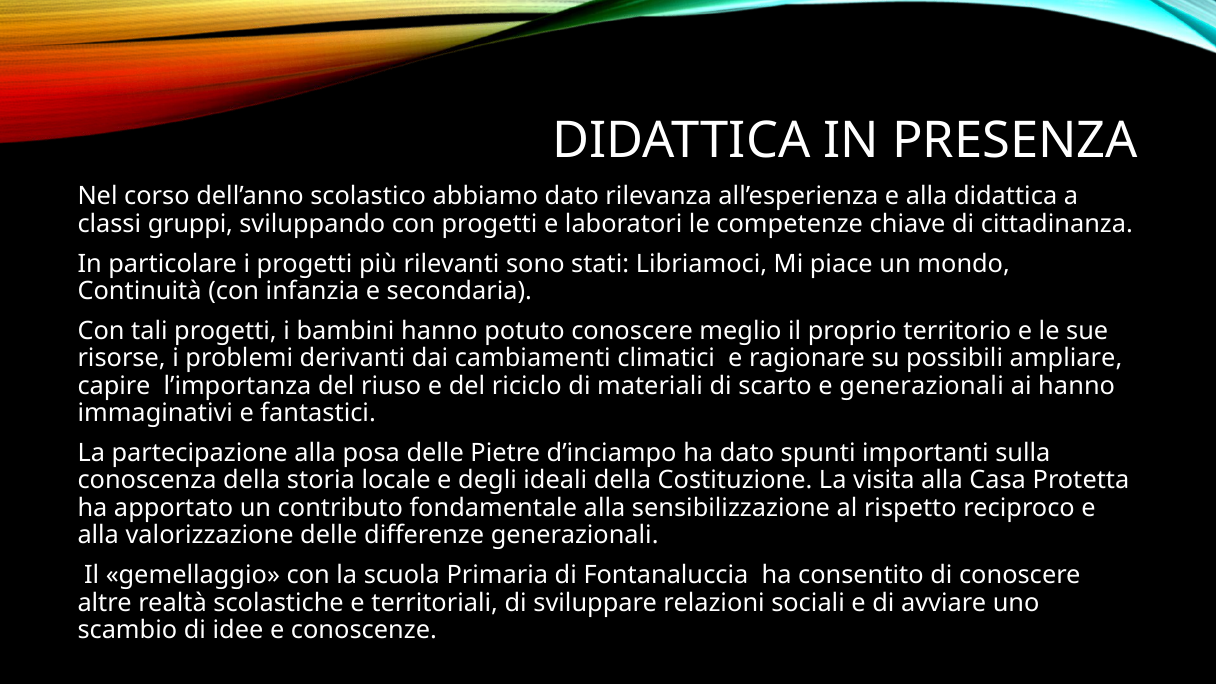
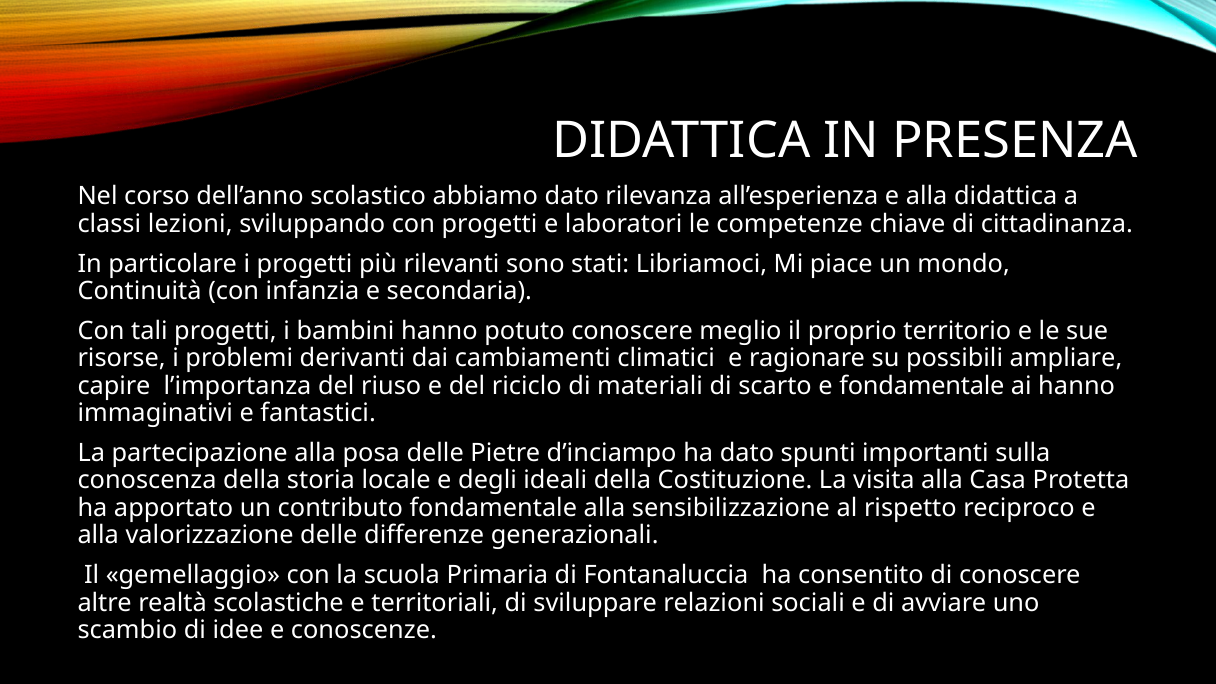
gruppi: gruppi -> lezioni
e generazionali: generazionali -> fondamentale
